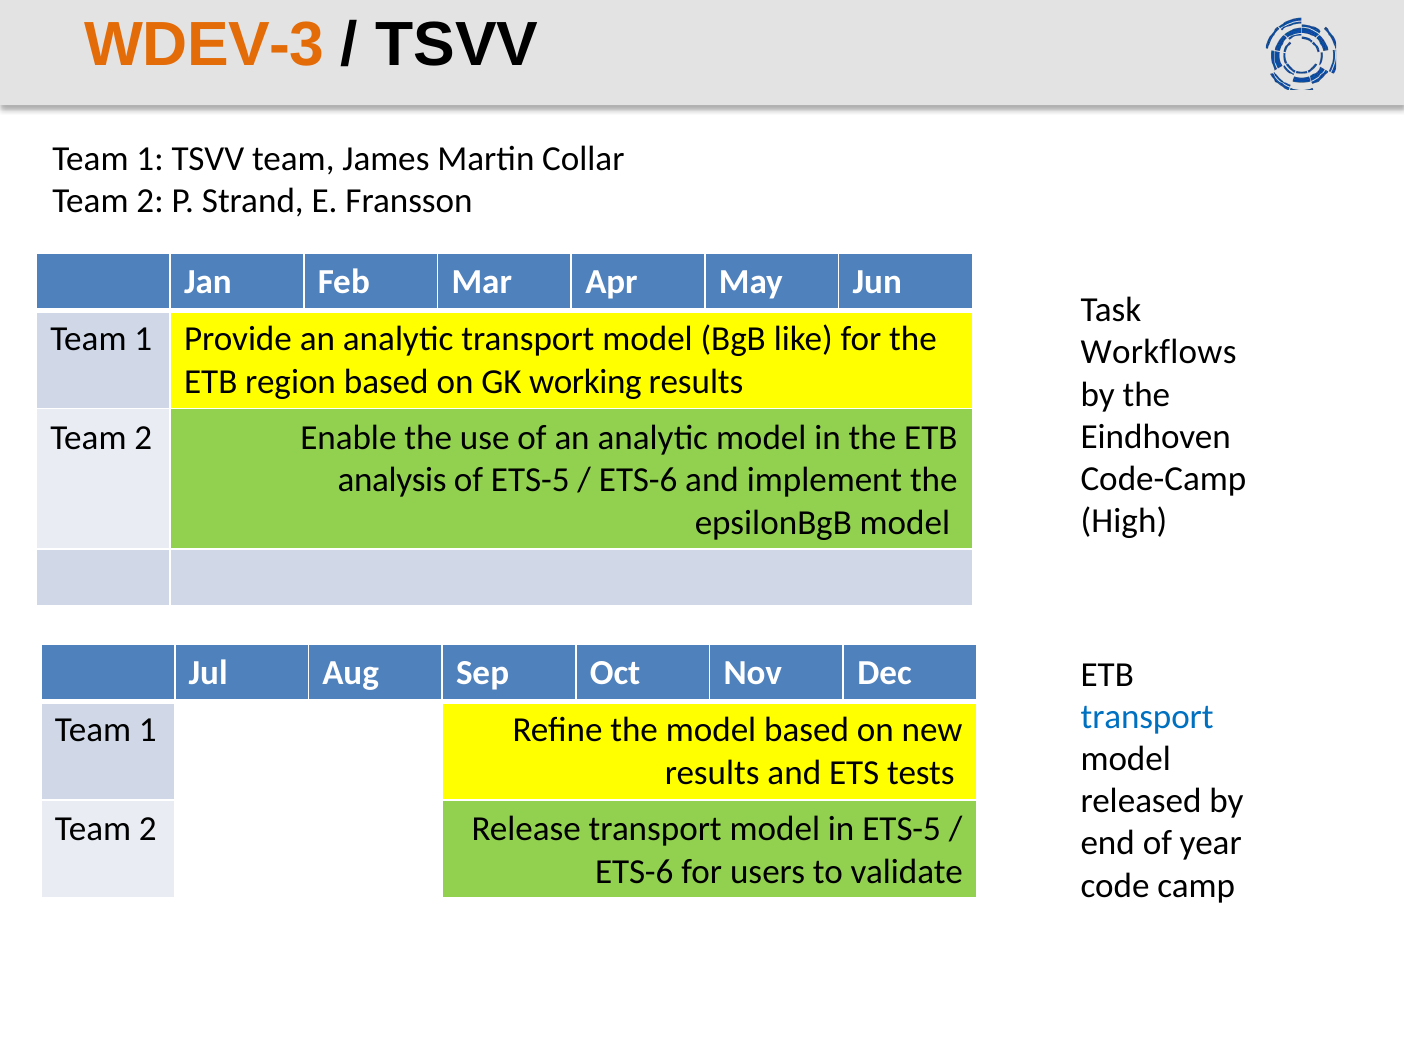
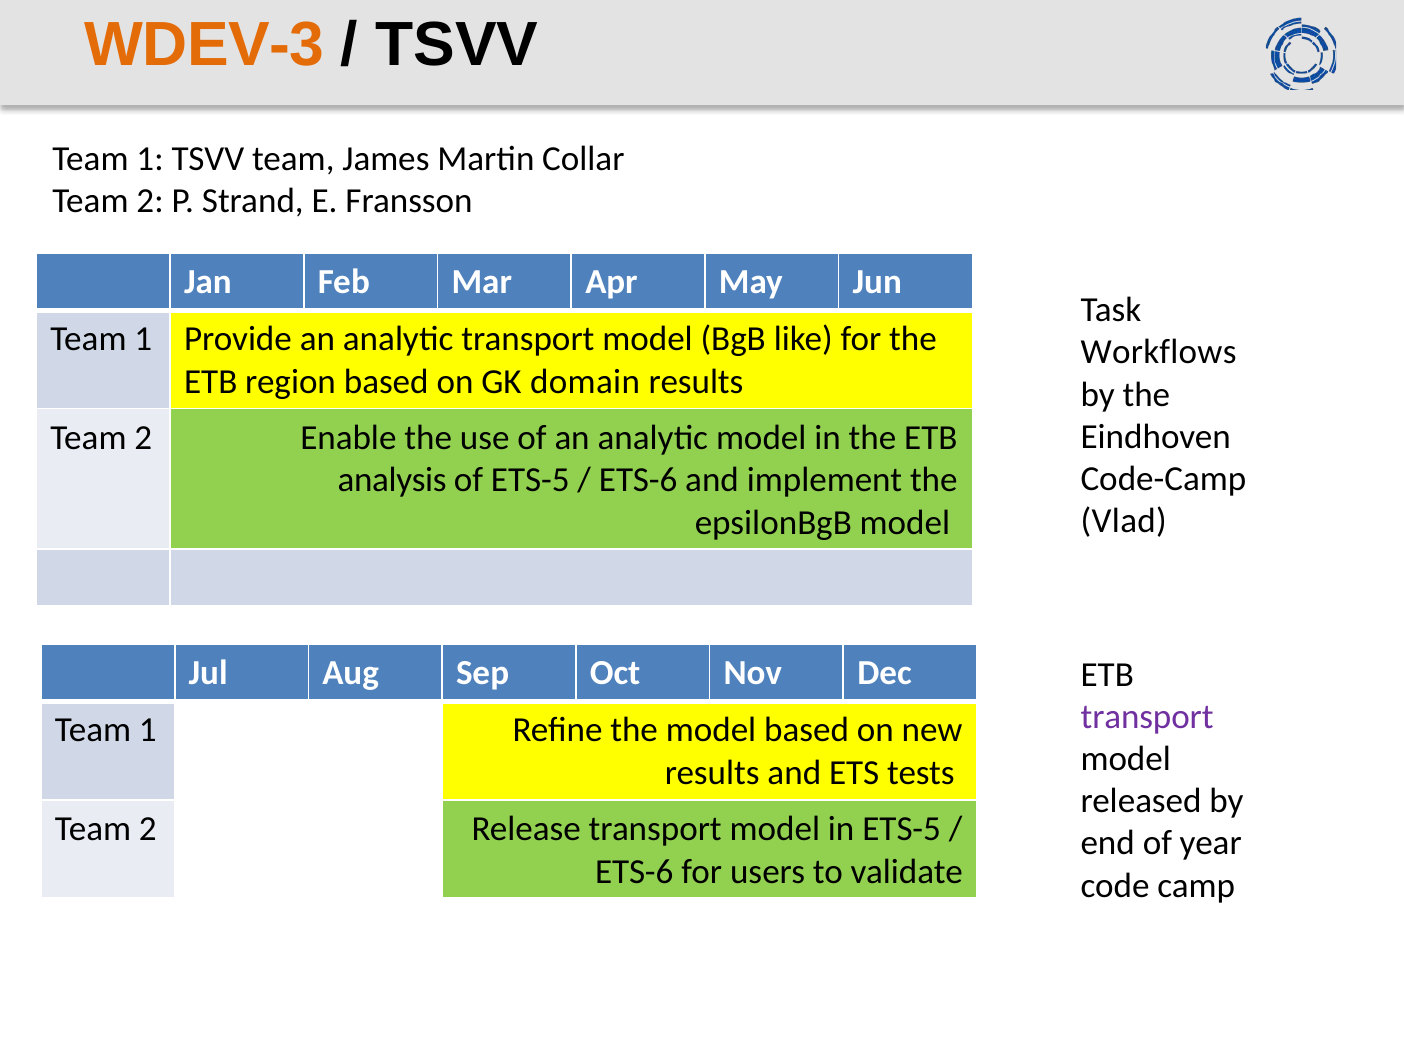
working: working -> domain
High: High -> Vlad
transport at (1147, 717) colour: blue -> purple
